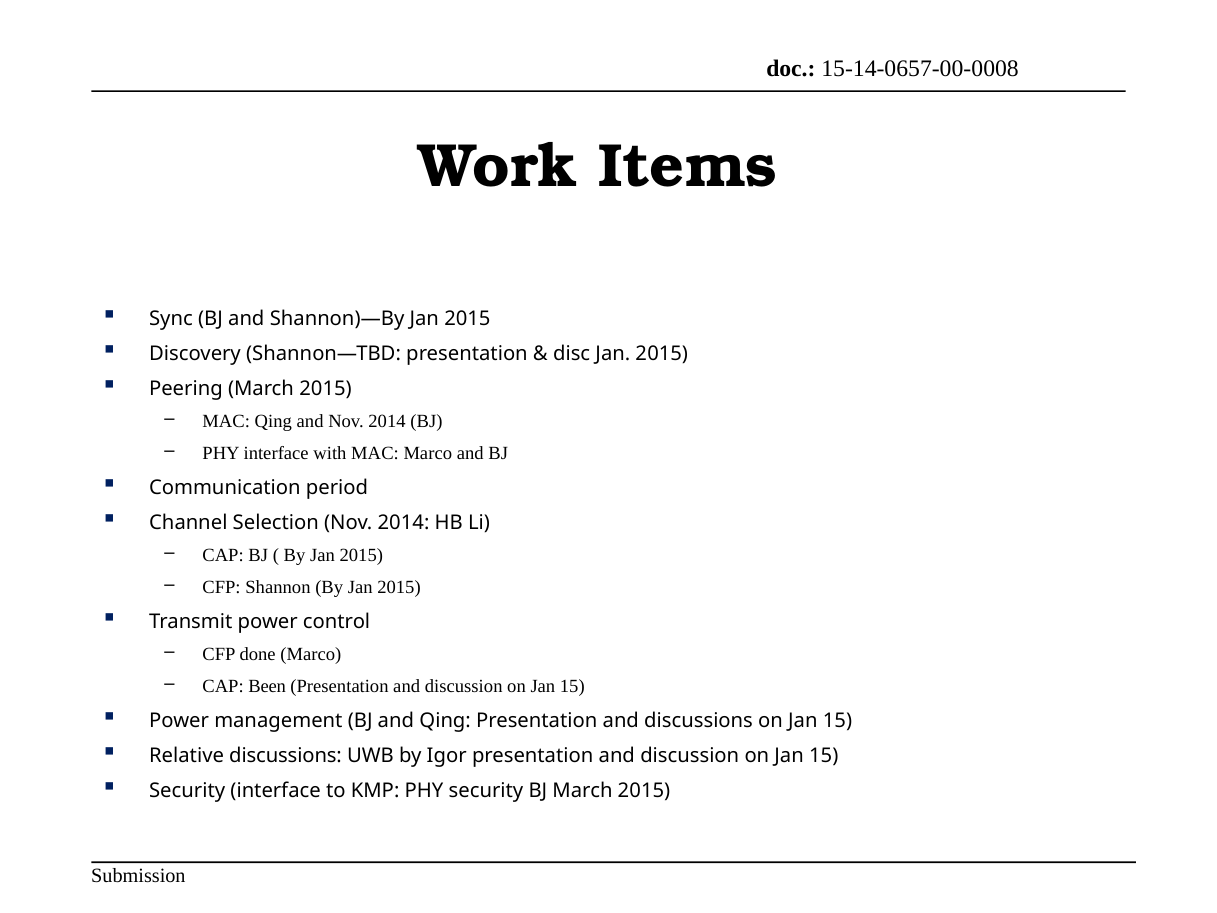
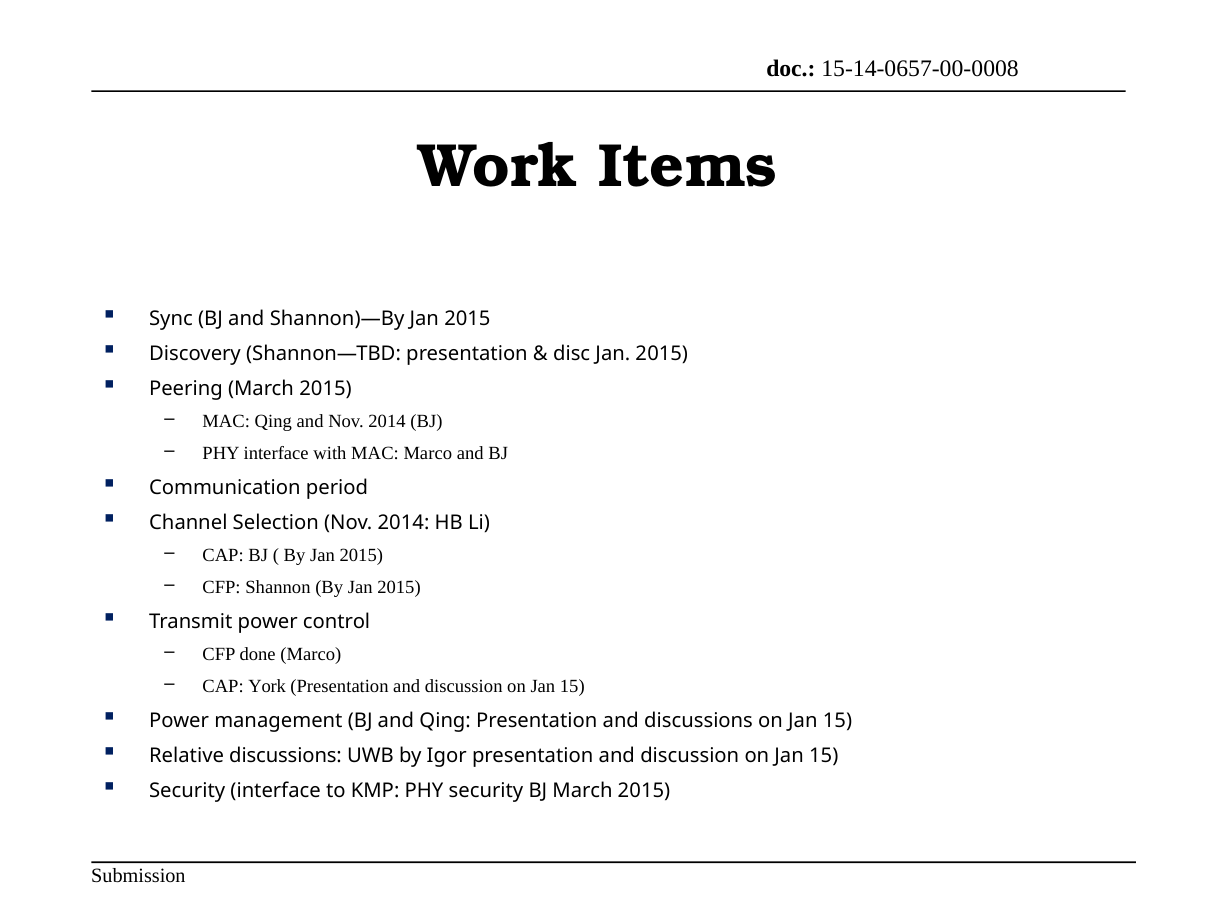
Been: Been -> York
